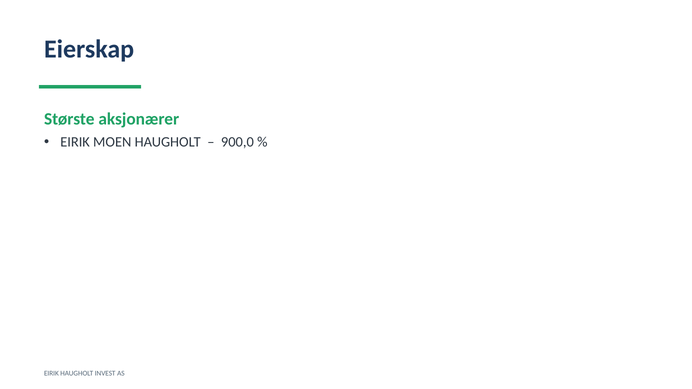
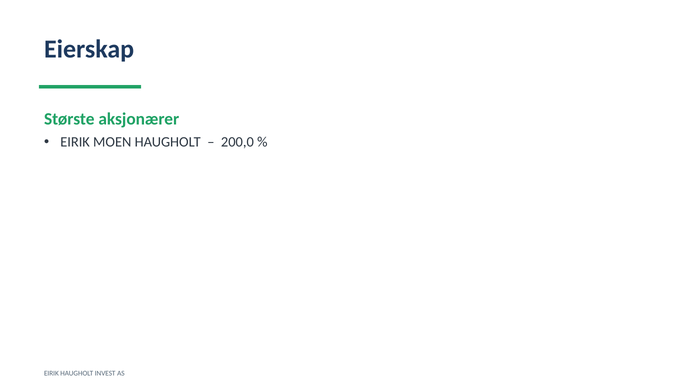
900,0: 900,0 -> 200,0
